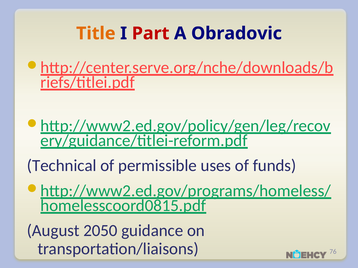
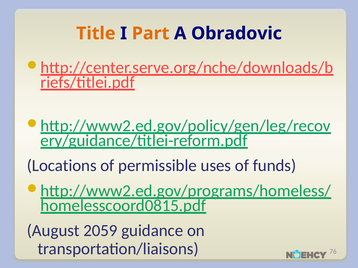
Part colour: red -> orange
Technical: Technical -> Locations
2050: 2050 -> 2059
